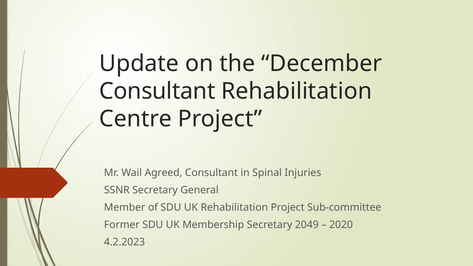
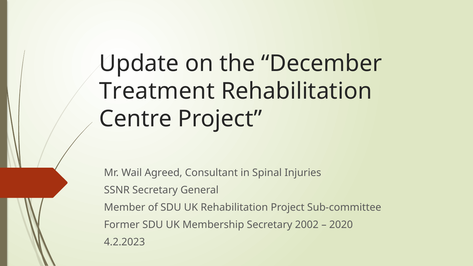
Consultant at (157, 91): Consultant -> Treatment
2049: 2049 -> 2002
